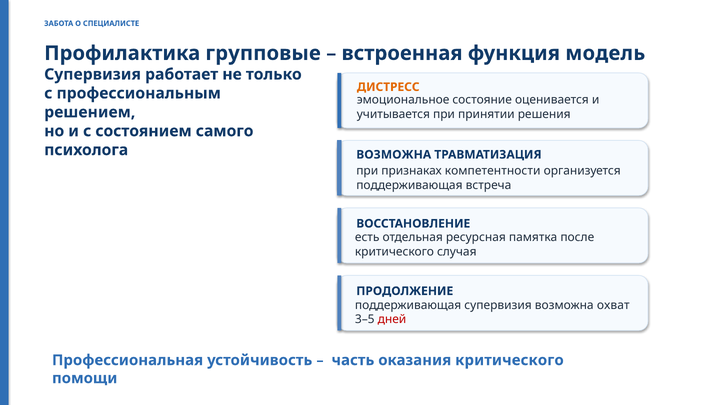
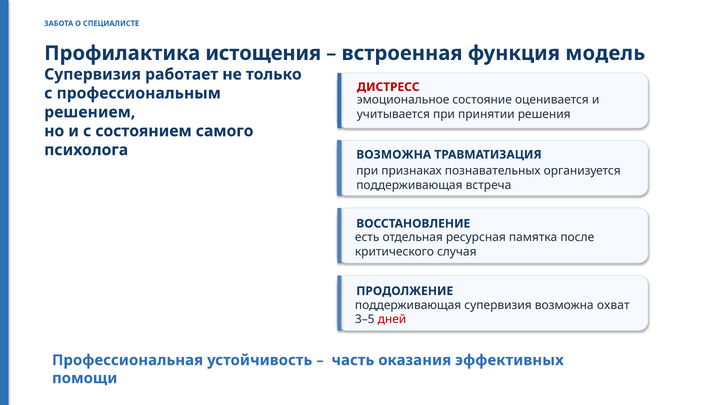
групповые: групповые -> истощения
ДИСТРЕСС colour: orange -> red
компетентности: компетентности -> познавательных
оказания критического: критического -> эффективных
